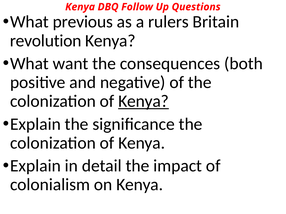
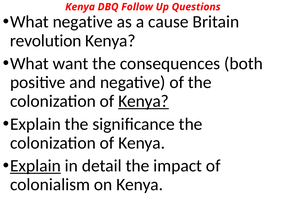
What previous: previous -> negative
rulers: rulers -> cause
Explain at (35, 166) underline: none -> present
